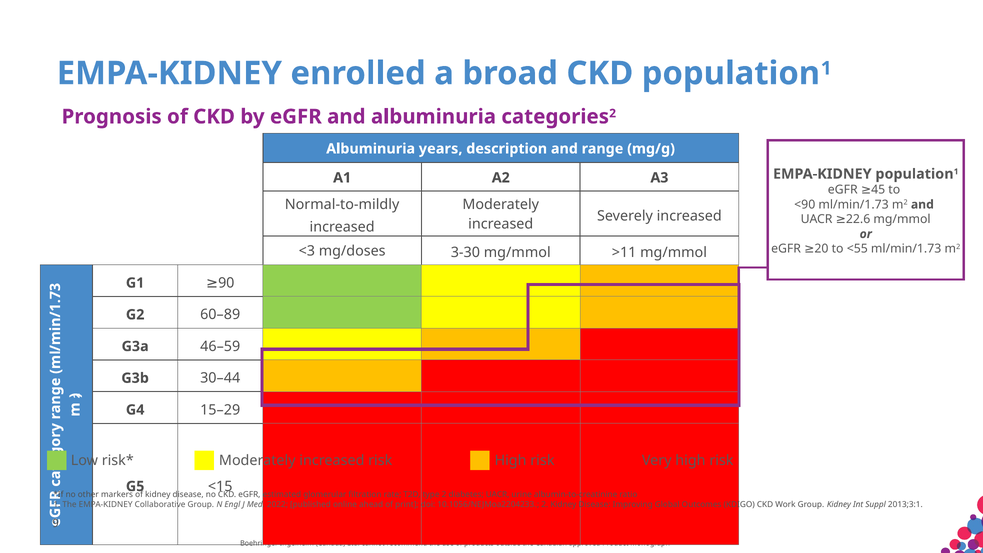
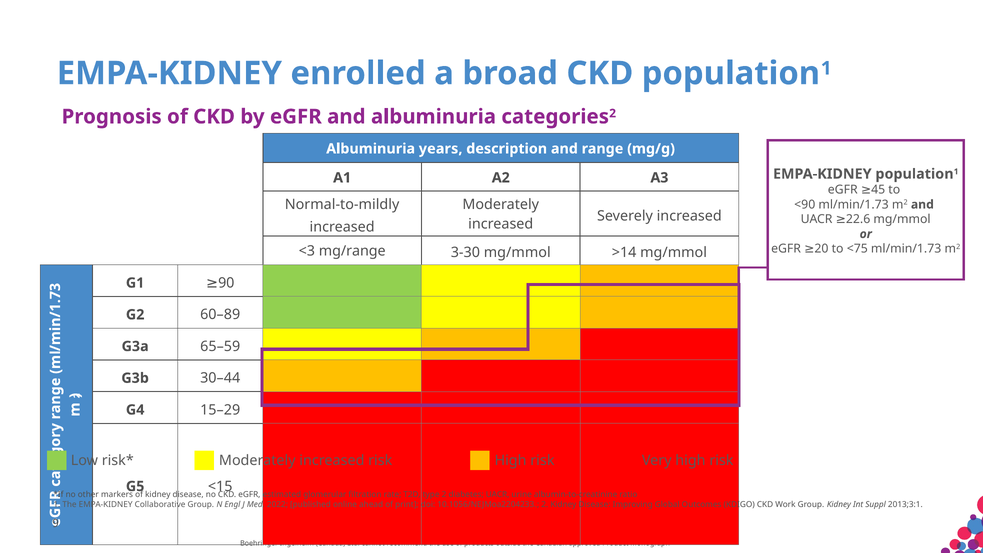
<55: <55 -> <75
mg/doses: mg/doses -> mg/range
>11: >11 -> >14
46–59: 46–59 -> 65–59
